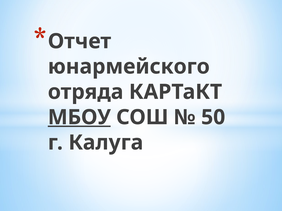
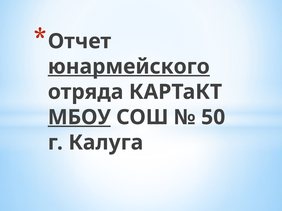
юнармейского underline: none -> present
